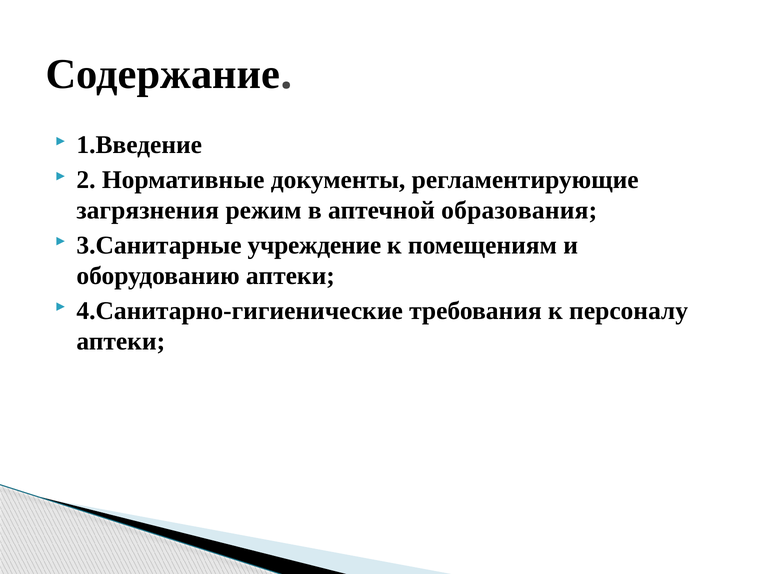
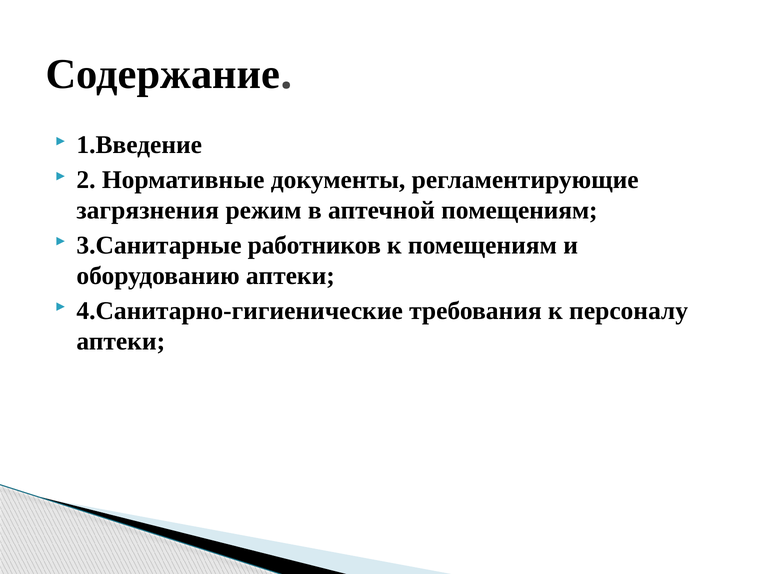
аптечной образования: образования -> помещениям
учреждение: учреждение -> работников
